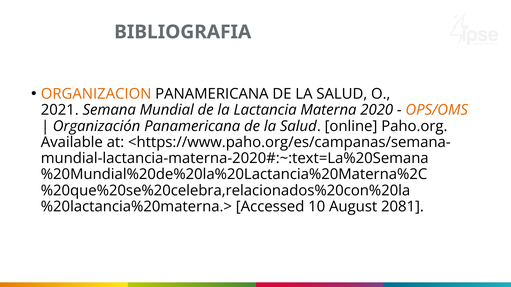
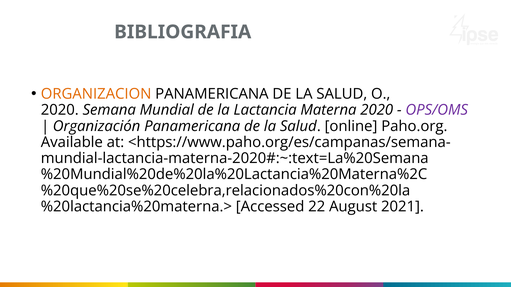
2021 at (60, 110): 2021 -> 2020
OPS/OMS colour: orange -> purple
10: 10 -> 22
2081: 2081 -> 2021
